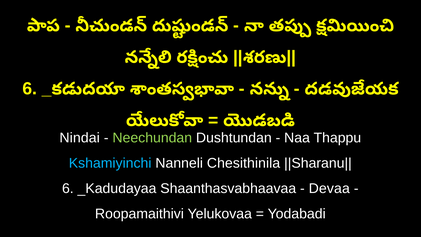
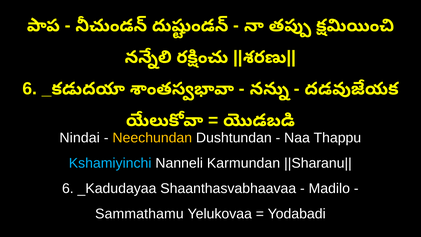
Neechundan colour: light green -> yellow
Chesithinila: Chesithinila -> Karmundan
Devaa: Devaa -> Madilo
Roopamaithivi: Roopamaithivi -> Sammathamu
